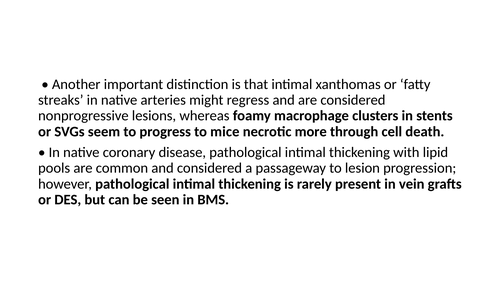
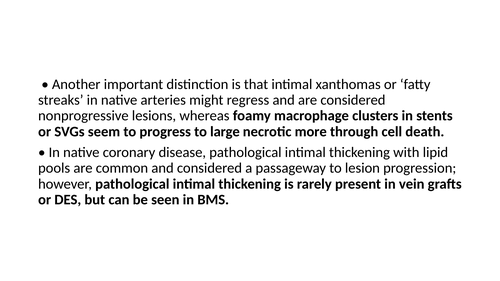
mice: mice -> large
